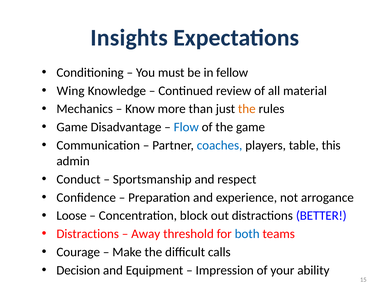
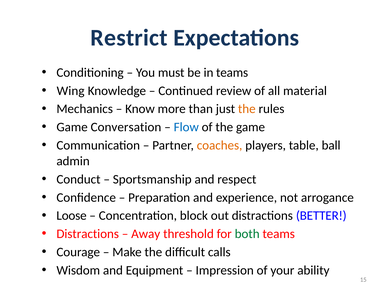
Insights: Insights -> Restrict
in fellow: fellow -> teams
Disadvantage: Disadvantage -> Conversation
coaches colour: blue -> orange
this: this -> ball
both colour: blue -> green
Decision: Decision -> Wisdom
